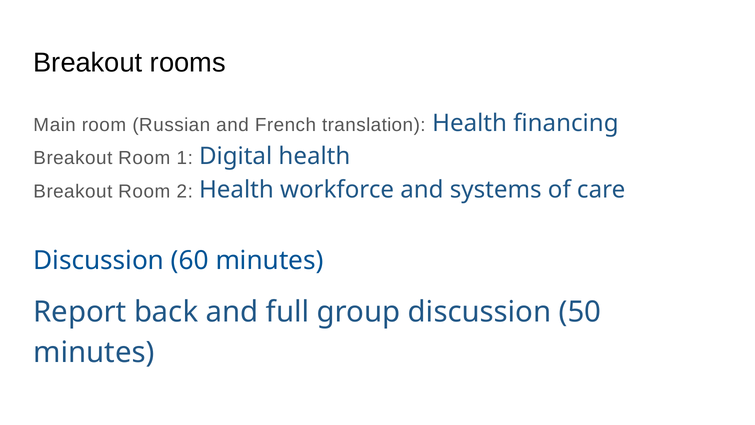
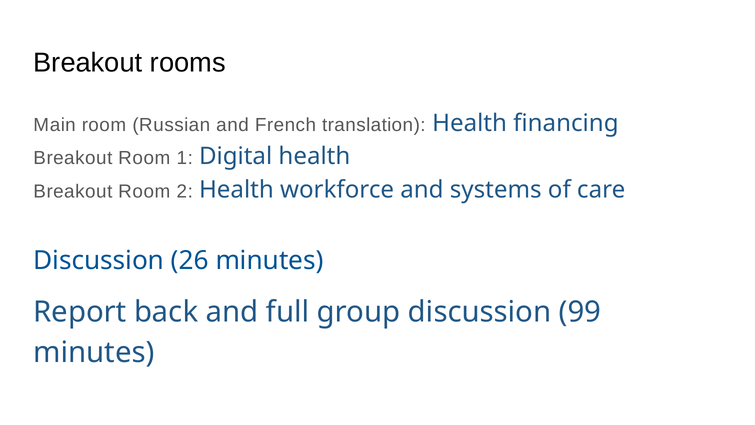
60: 60 -> 26
50: 50 -> 99
